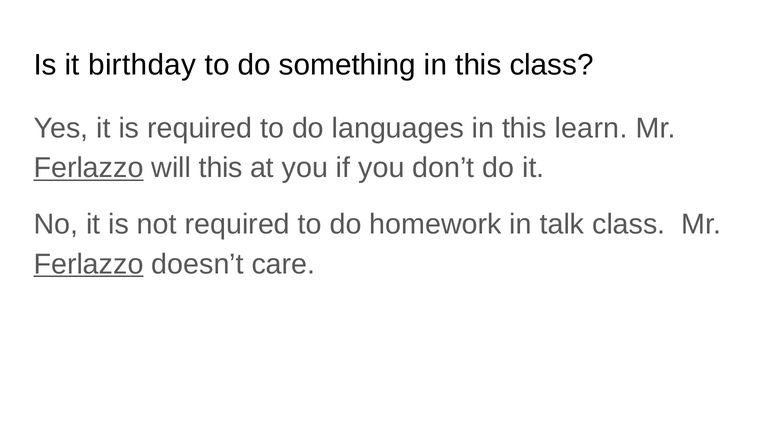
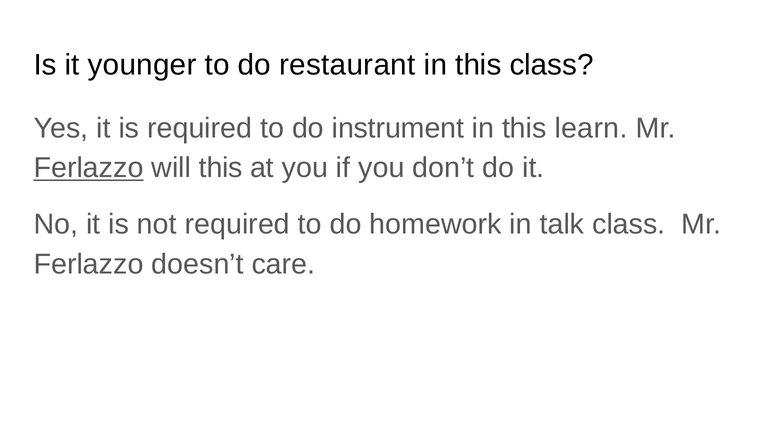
birthday: birthday -> younger
something: something -> restaurant
languages: languages -> instrument
Ferlazzo at (89, 264) underline: present -> none
